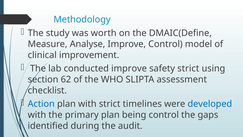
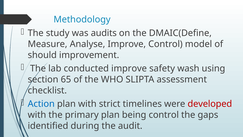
worth: worth -> audits
clinical: clinical -> should
safety strict: strict -> wash
62: 62 -> 65
developed colour: blue -> red
